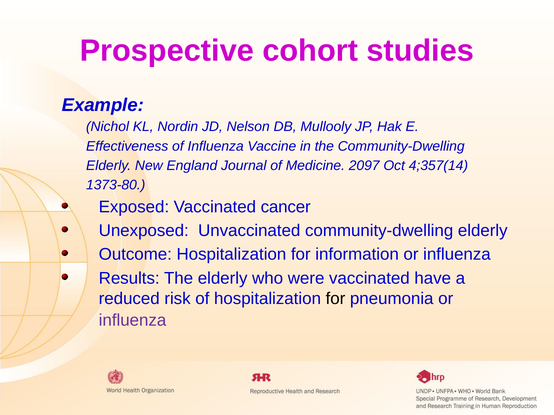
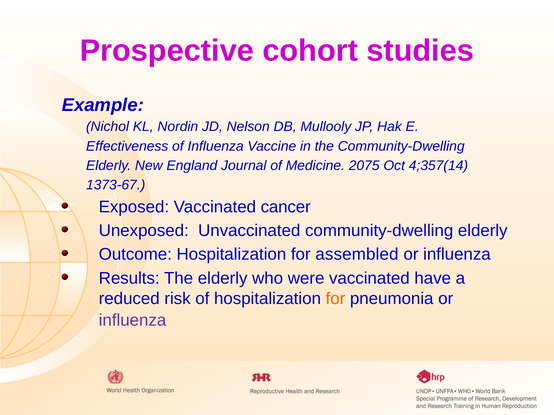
2097: 2097 -> 2075
1373-80: 1373-80 -> 1373-67
information: information -> assembled
for at (335, 299) colour: black -> orange
